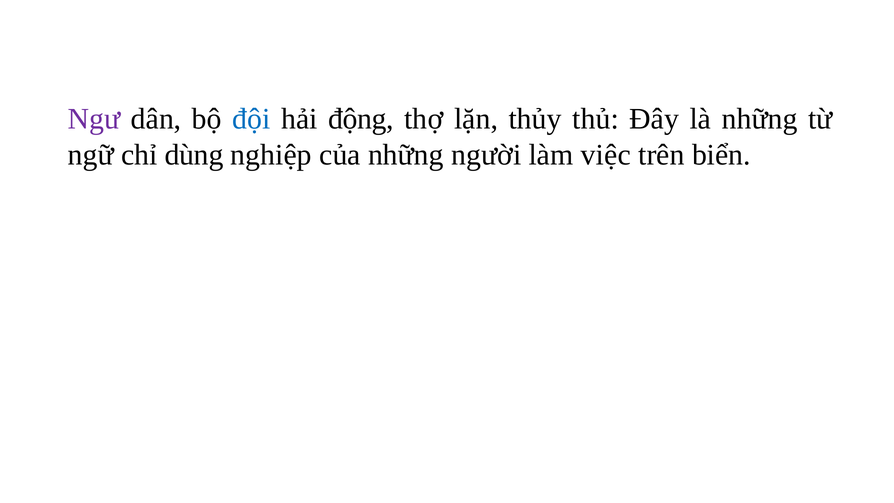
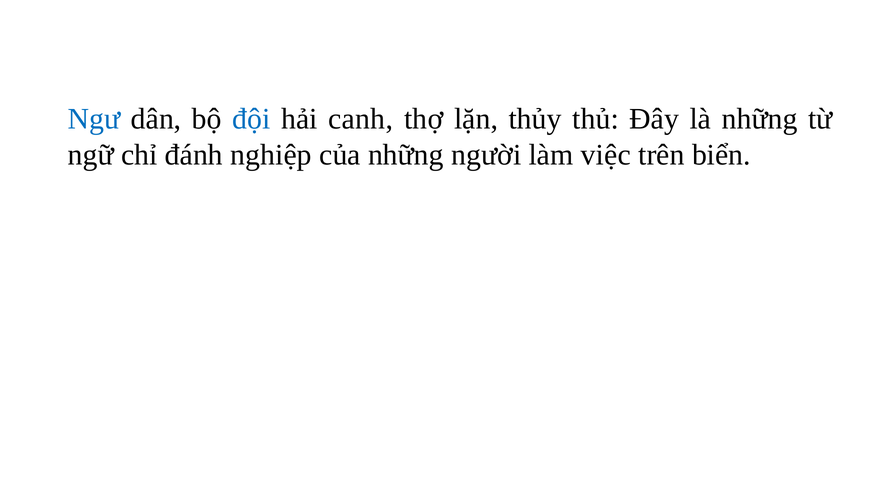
Ngư colour: purple -> blue
động: động -> canh
dùng: dùng -> đánh
